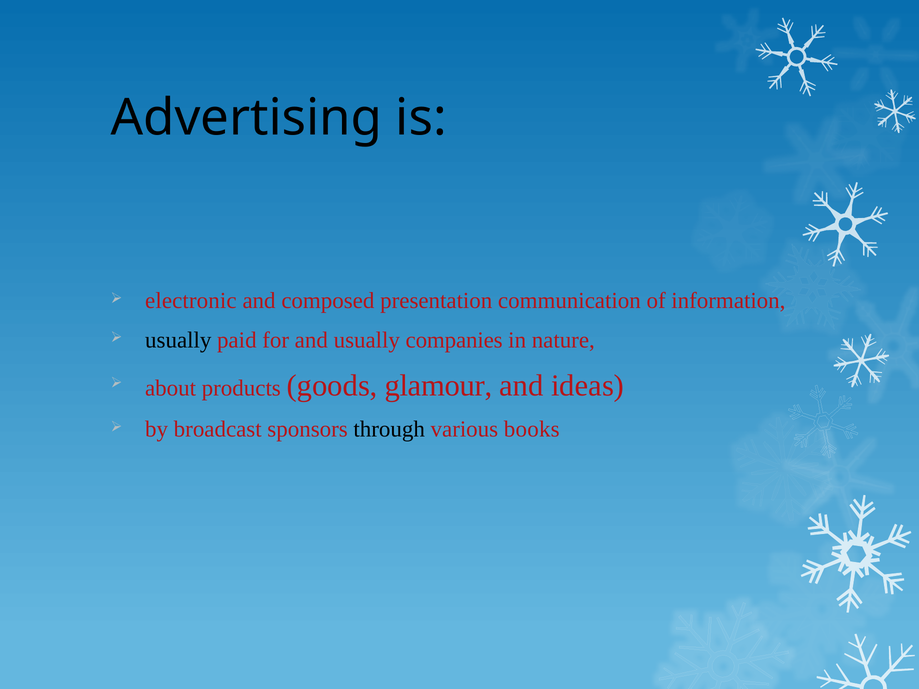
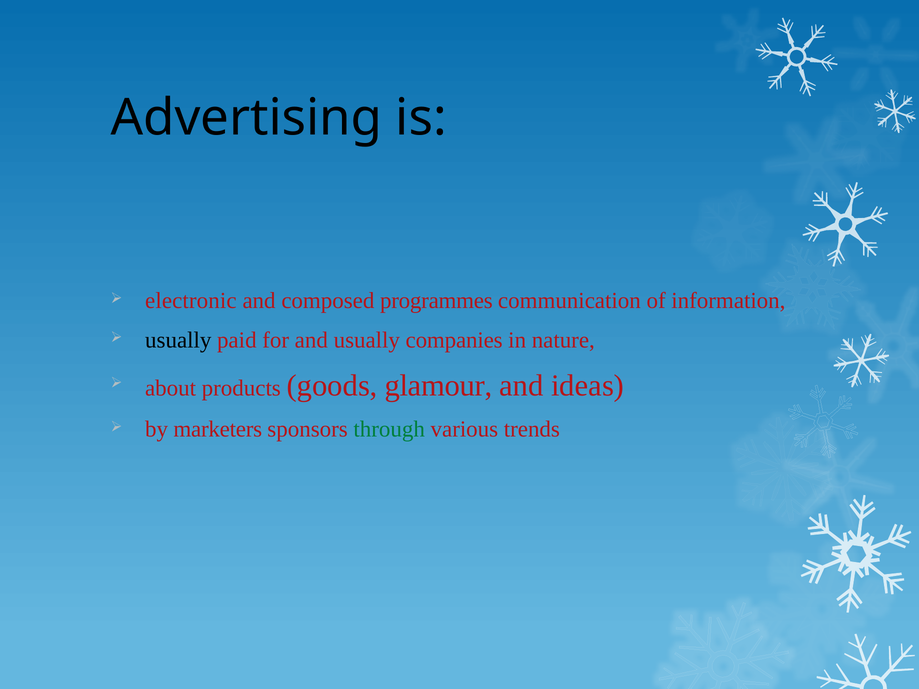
presentation: presentation -> programmes
broadcast: broadcast -> marketers
through colour: black -> green
books: books -> trends
